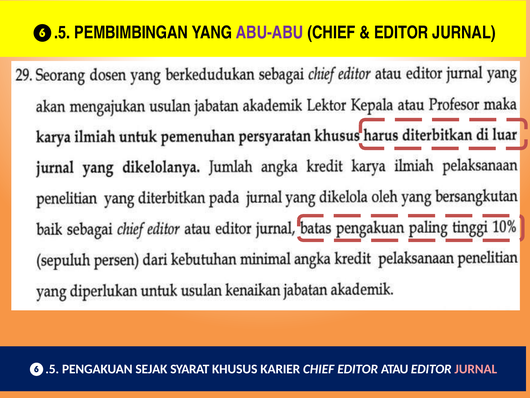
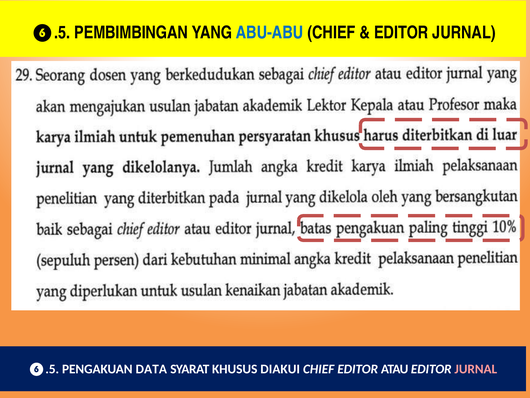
ABU-ABU colour: purple -> blue
SEJAK: SEJAK -> DATA
KARIER: KARIER -> DIAKUI
